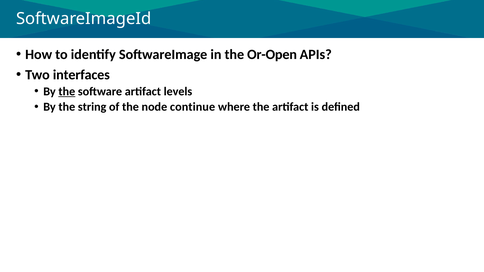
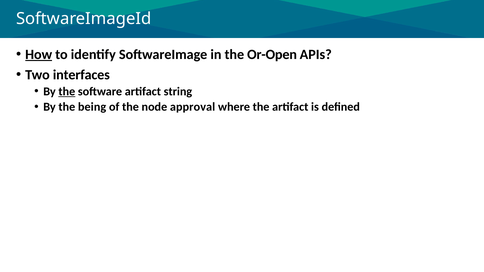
How underline: none -> present
levels: levels -> string
string: string -> being
continue: continue -> approval
